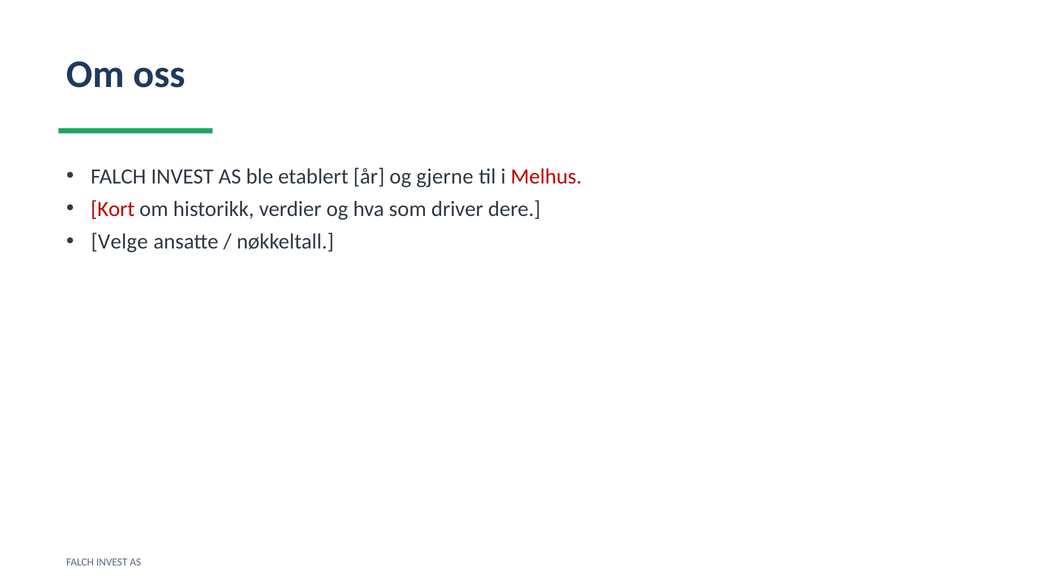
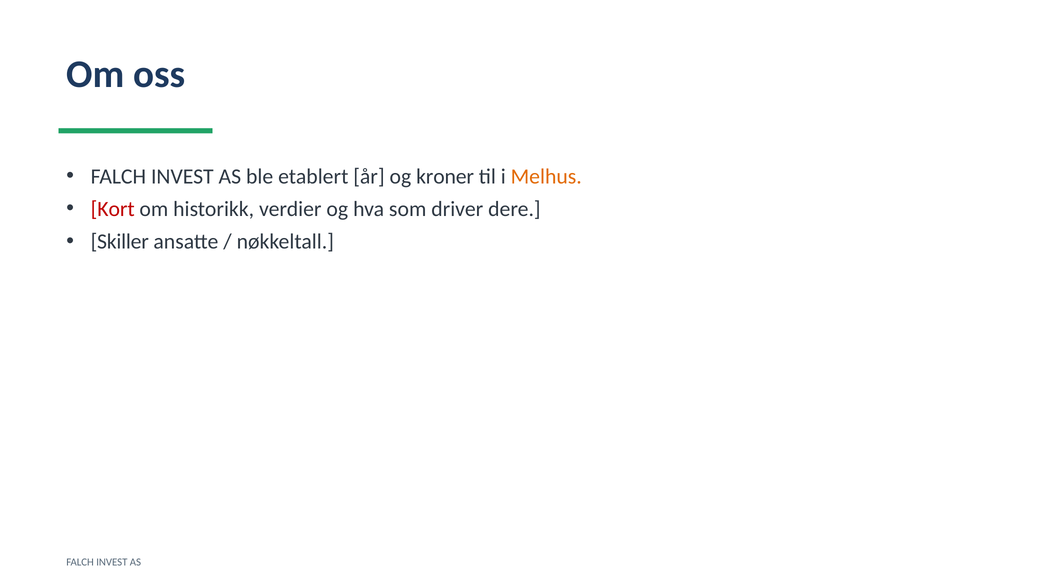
gjerne: gjerne -> kroner
Melhus colour: red -> orange
Velge: Velge -> Skiller
